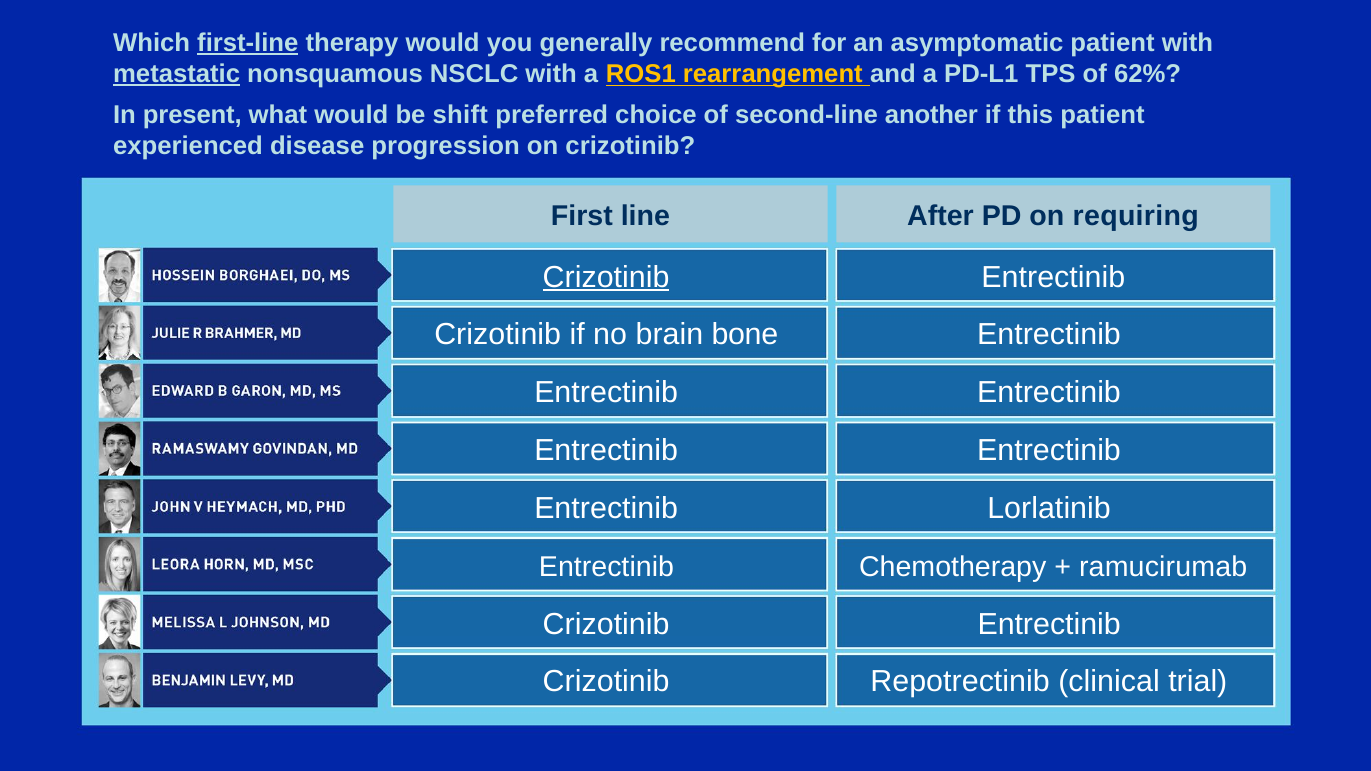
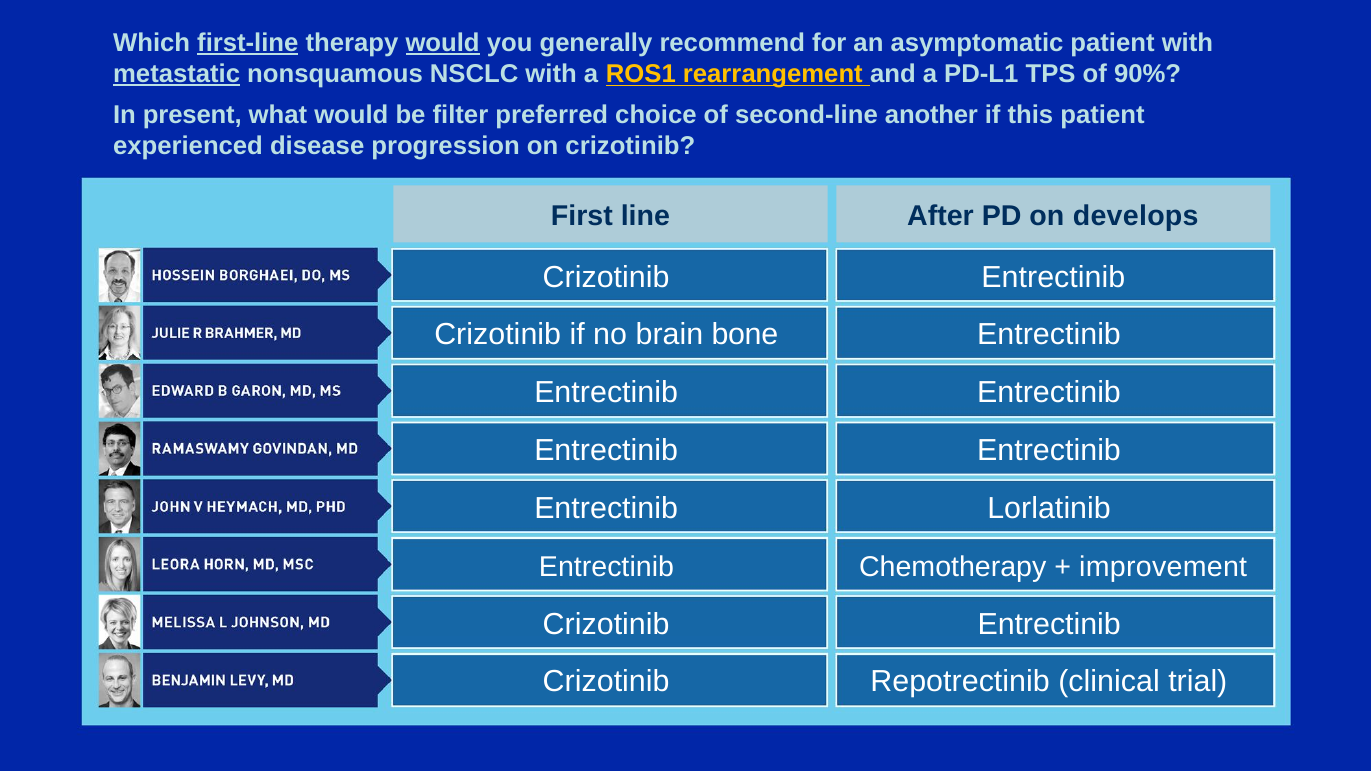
would at (443, 43) underline: none -> present
62%: 62% -> 90%
shift: shift -> filter
requiring: requiring -> develops
Crizotinib at (606, 277) underline: present -> none
ramucirumab: ramucirumab -> improvement
